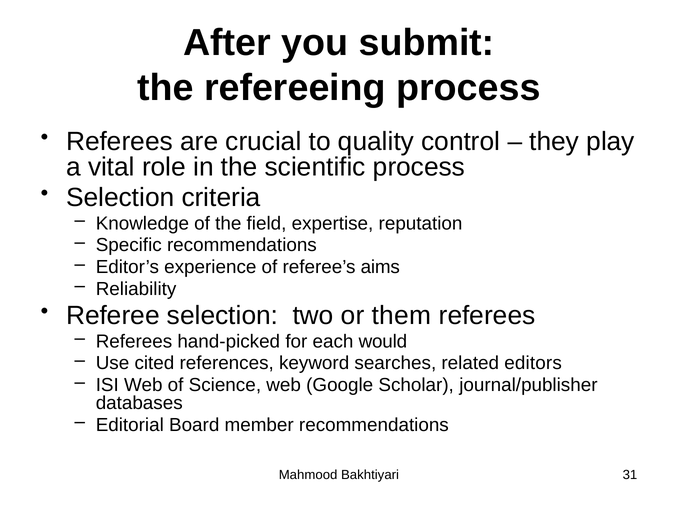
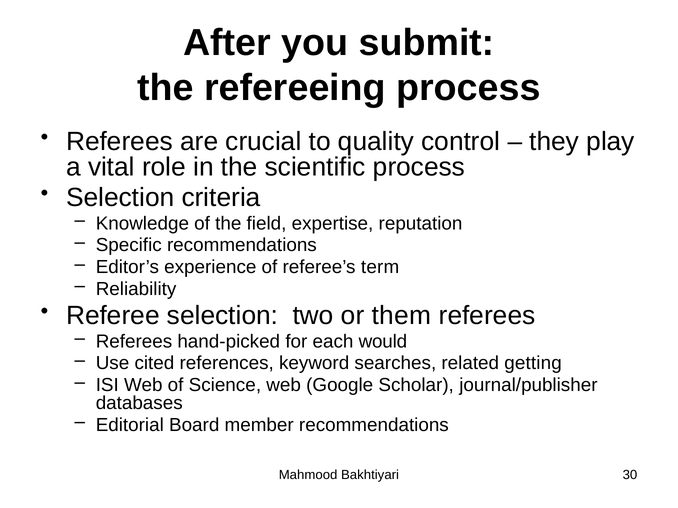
aims: aims -> term
editors: editors -> getting
31: 31 -> 30
